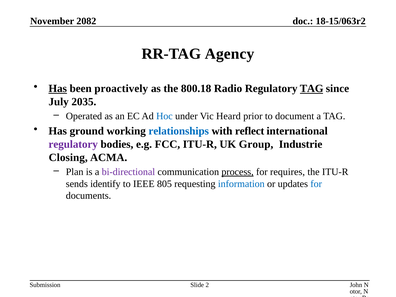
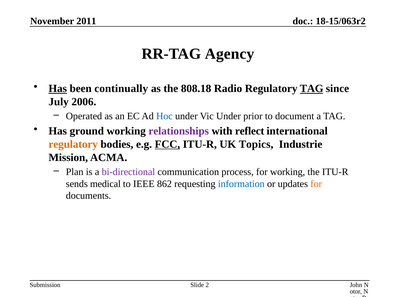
2082: 2082 -> 2011
proactively: proactively -> continually
800.18: 800.18 -> 808.18
2035: 2035 -> 2006
Vic Heard: Heard -> Under
relationships colour: blue -> purple
regulatory at (73, 144) colour: purple -> orange
FCC underline: none -> present
Group: Group -> Topics
Closing: Closing -> Mission
process underline: present -> none
for requires: requires -> working
identify: identify -> medical
805: 805 -> 862
for at (316, 184) colour: blue -> orange
